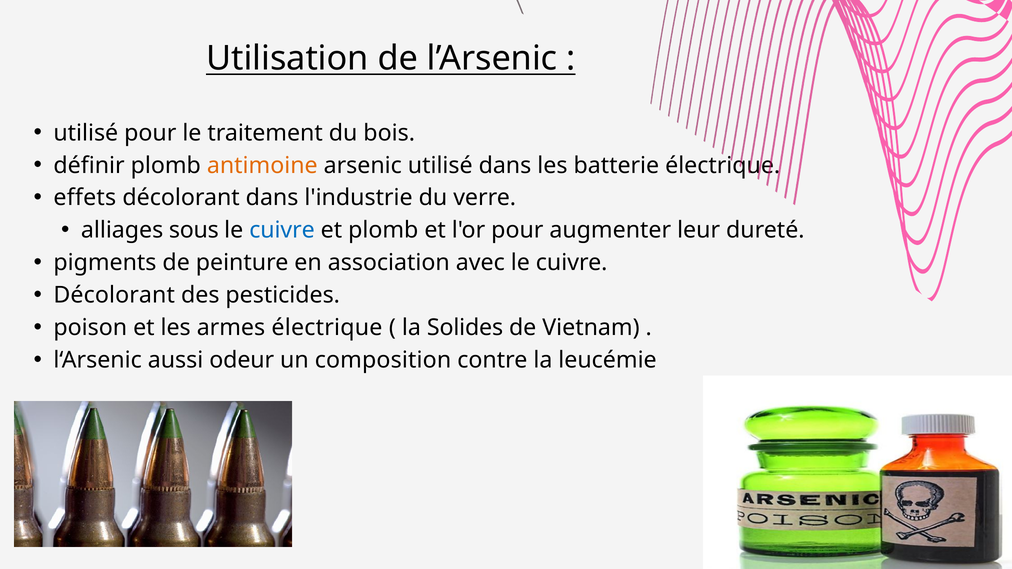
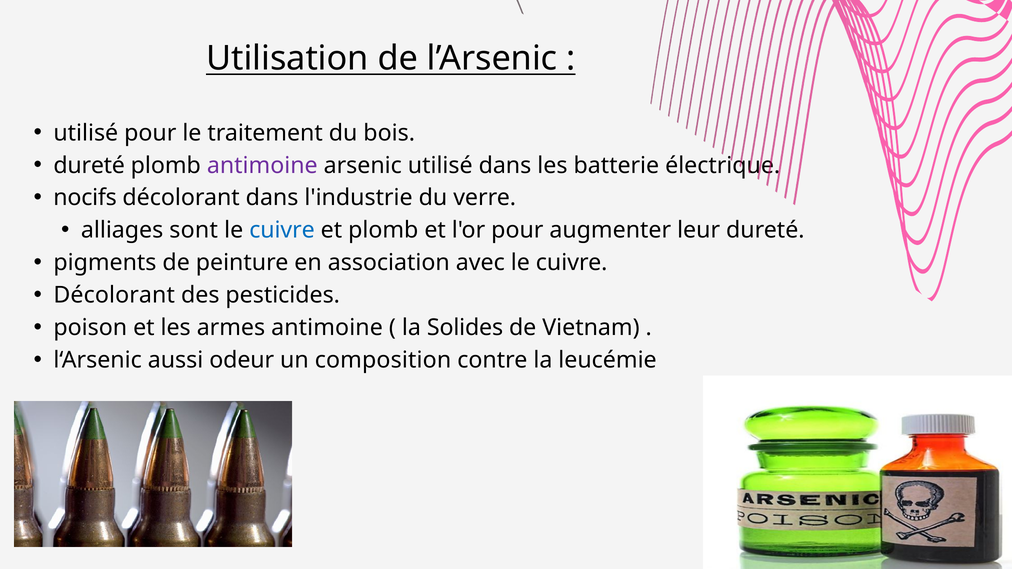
définir at (89, 165): définir -> dureté
antimoine at (262, 165) colour: orange -> purple
effets: effets -> nocifs
sous: sous -> sont
armes électrique: électrique -> antimoine
